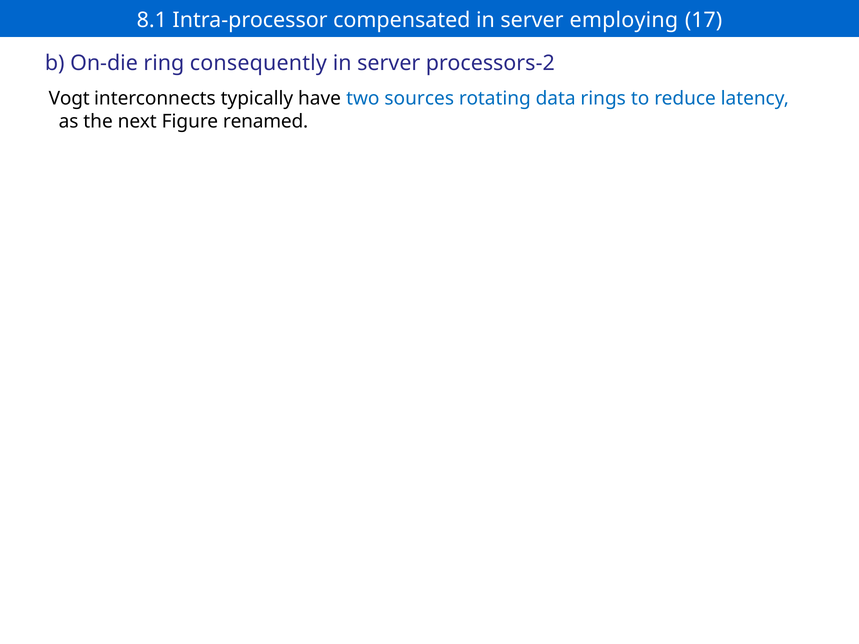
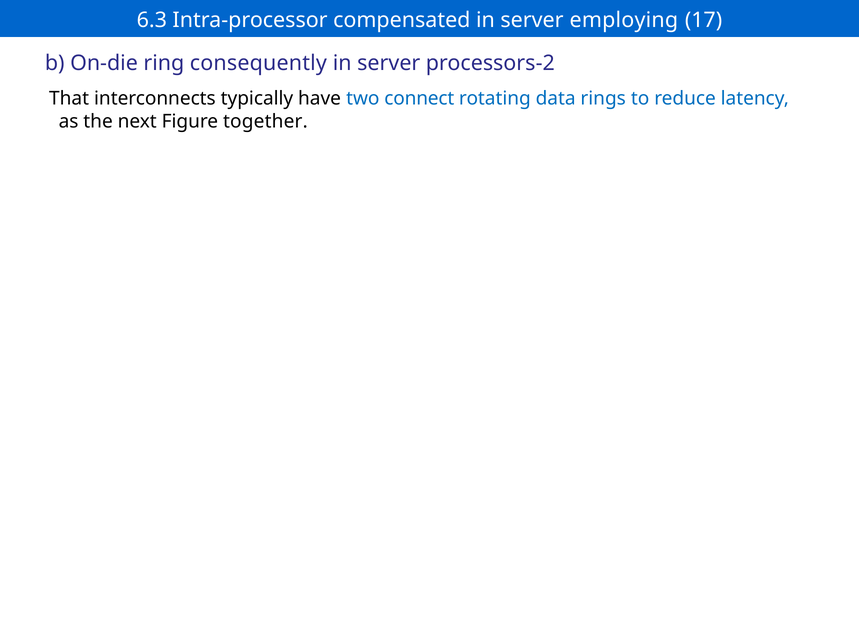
8.1: 8.1 -> 6.3
Vogt: Vogt -> That
sources: sources -> connect
renamed: renamed -> together
